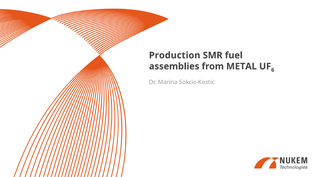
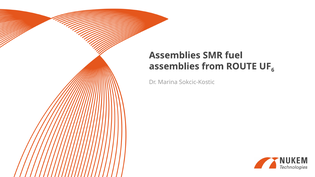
Production at (175, 55): Production -> Assemblies
METAL: METAL -> ROUTE
